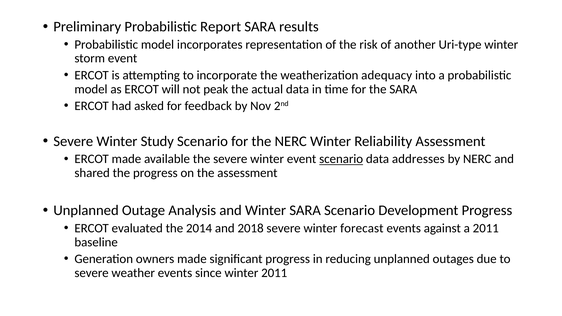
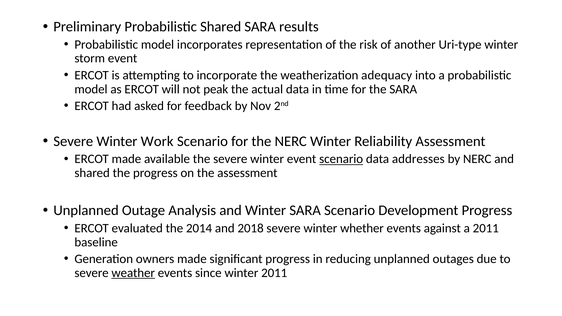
Probabilistic Report: Report -> Shared
Study: Study -> Work
forecast: forecast -> whether
weather underline: none -> present
